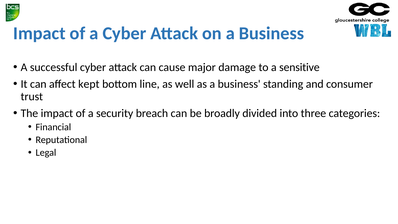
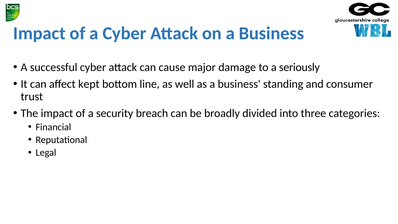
sensitive: sensitive -> seriously
